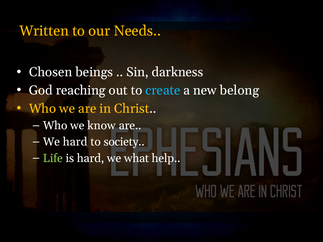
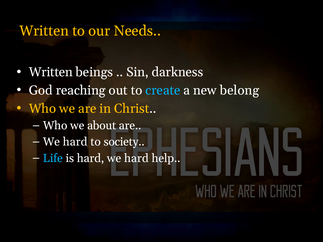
Chosen at (51, 72): Chosen -> Written
know: know -> about
Life colour: light green -> light blue
hard we what: what -> hard
